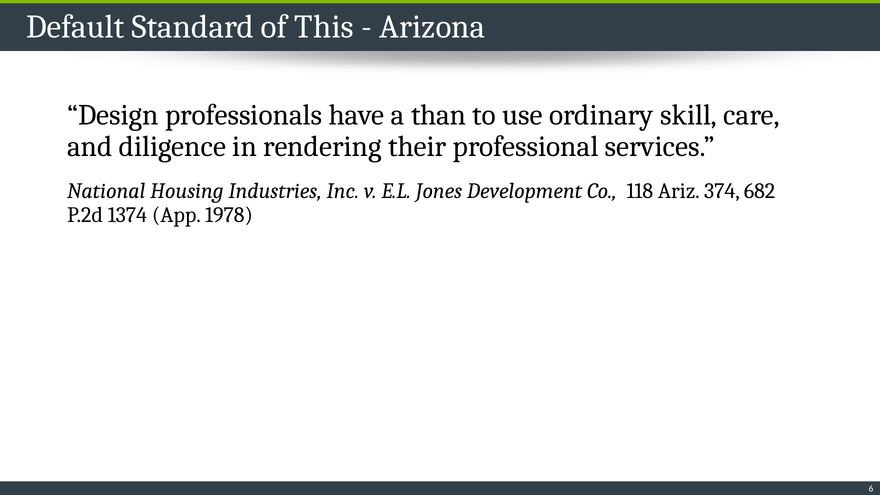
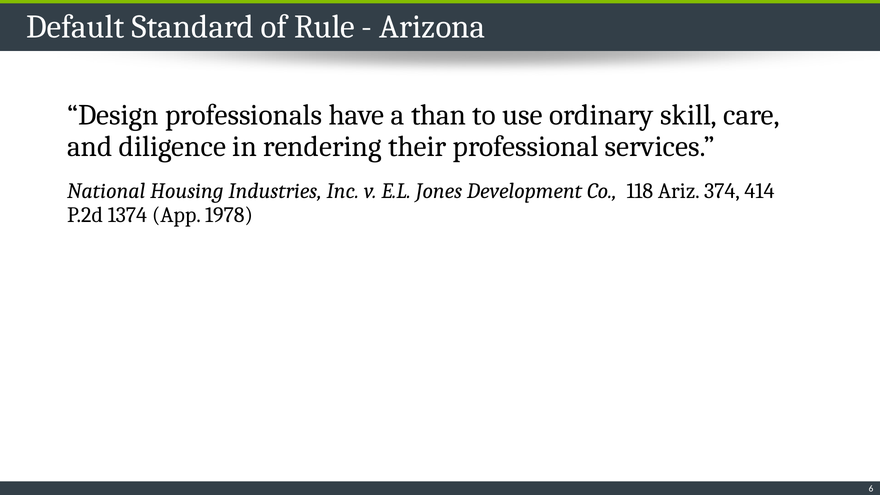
This: This -> Rule
682: 682 -> 414
